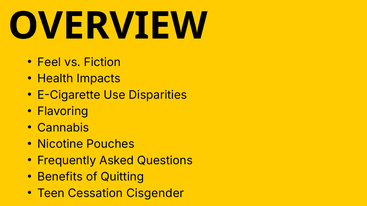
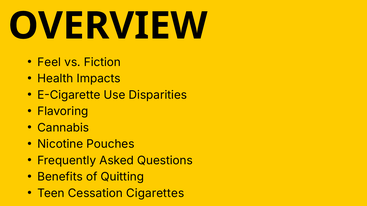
Cisgender: Cisgender -> Cigarettes
